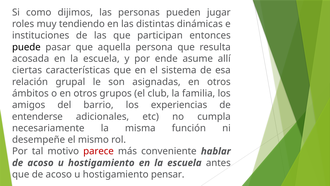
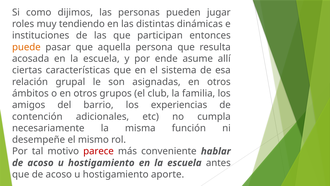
puede colour: black -> orange
entenderse: entenderse -> contención
pensar: pensar -> aporte
